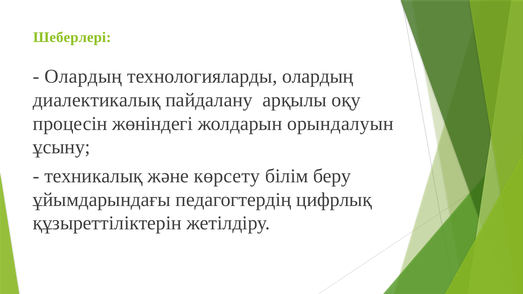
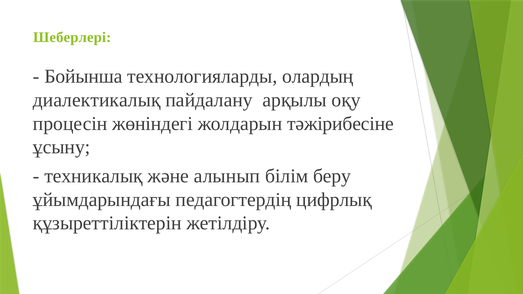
Олардың at (83, 77): Олардың -> Бойынша
орындалуын: орындалуын -> тәжірибесіне
көрсету: көрсету -> алынып
